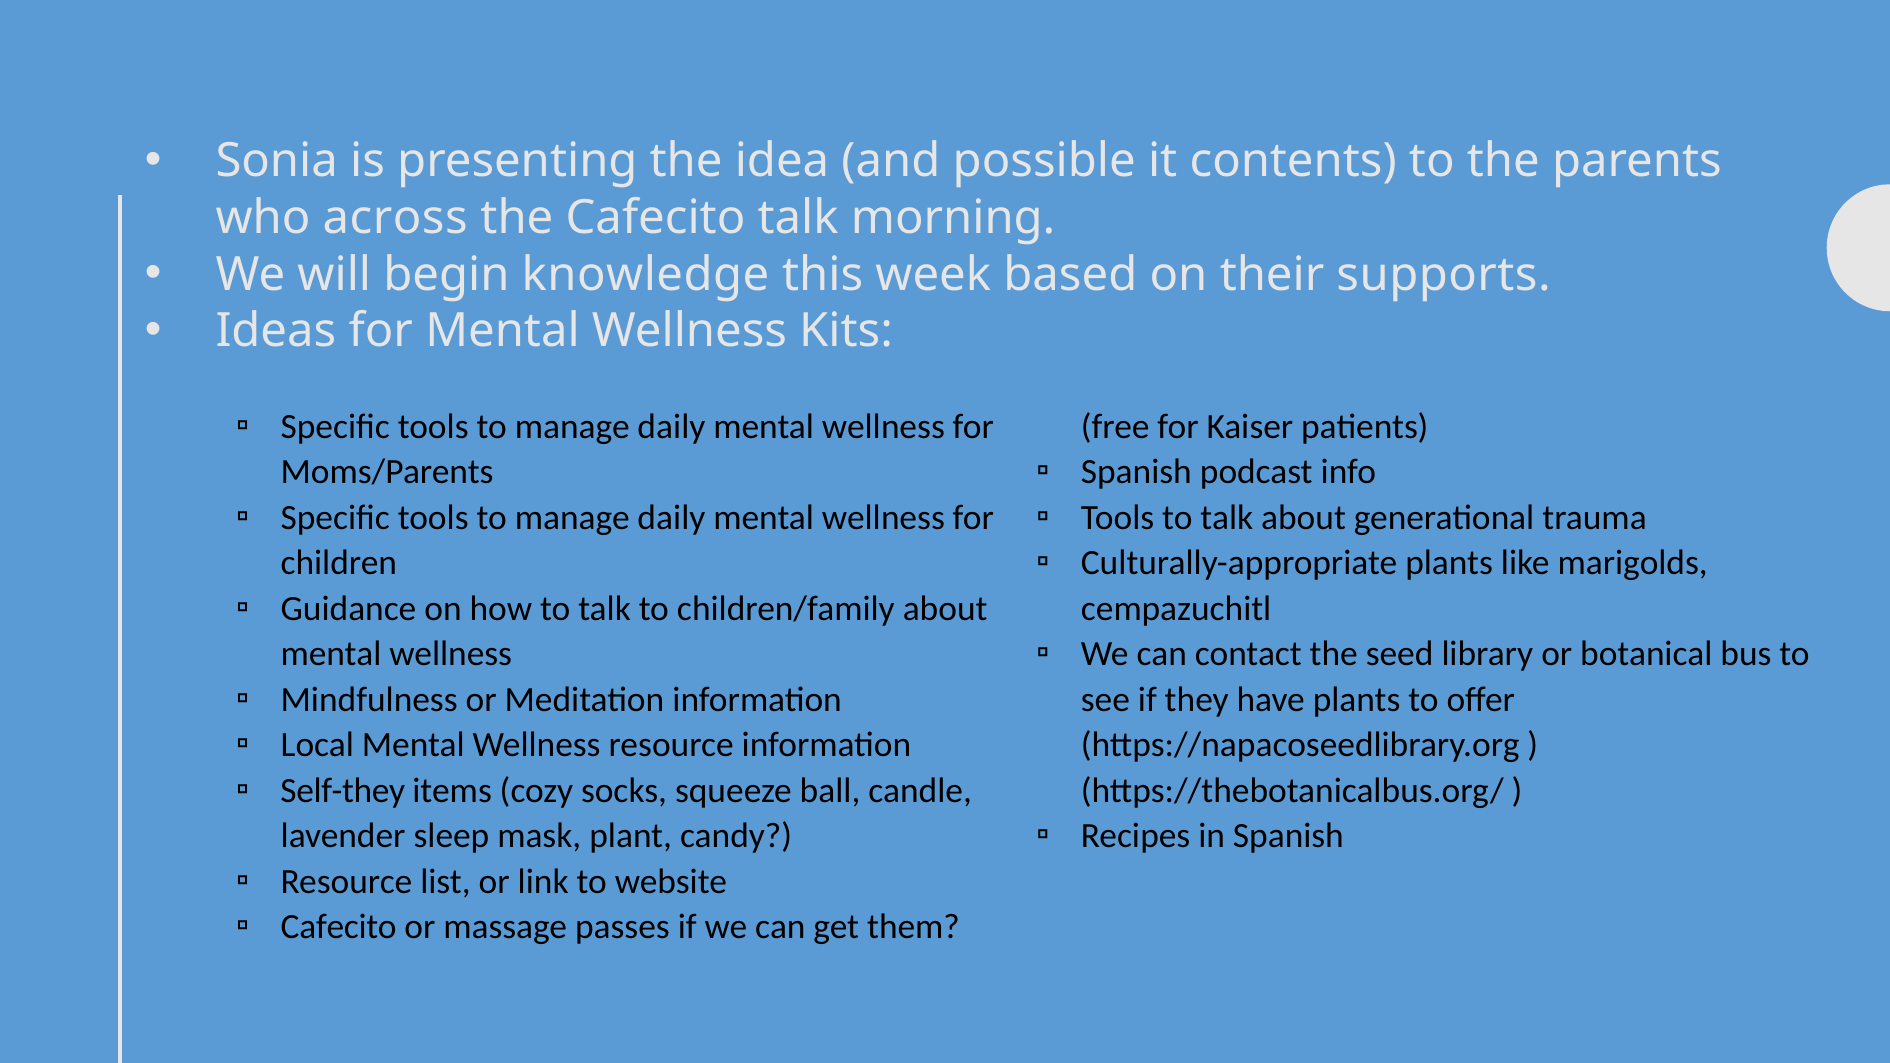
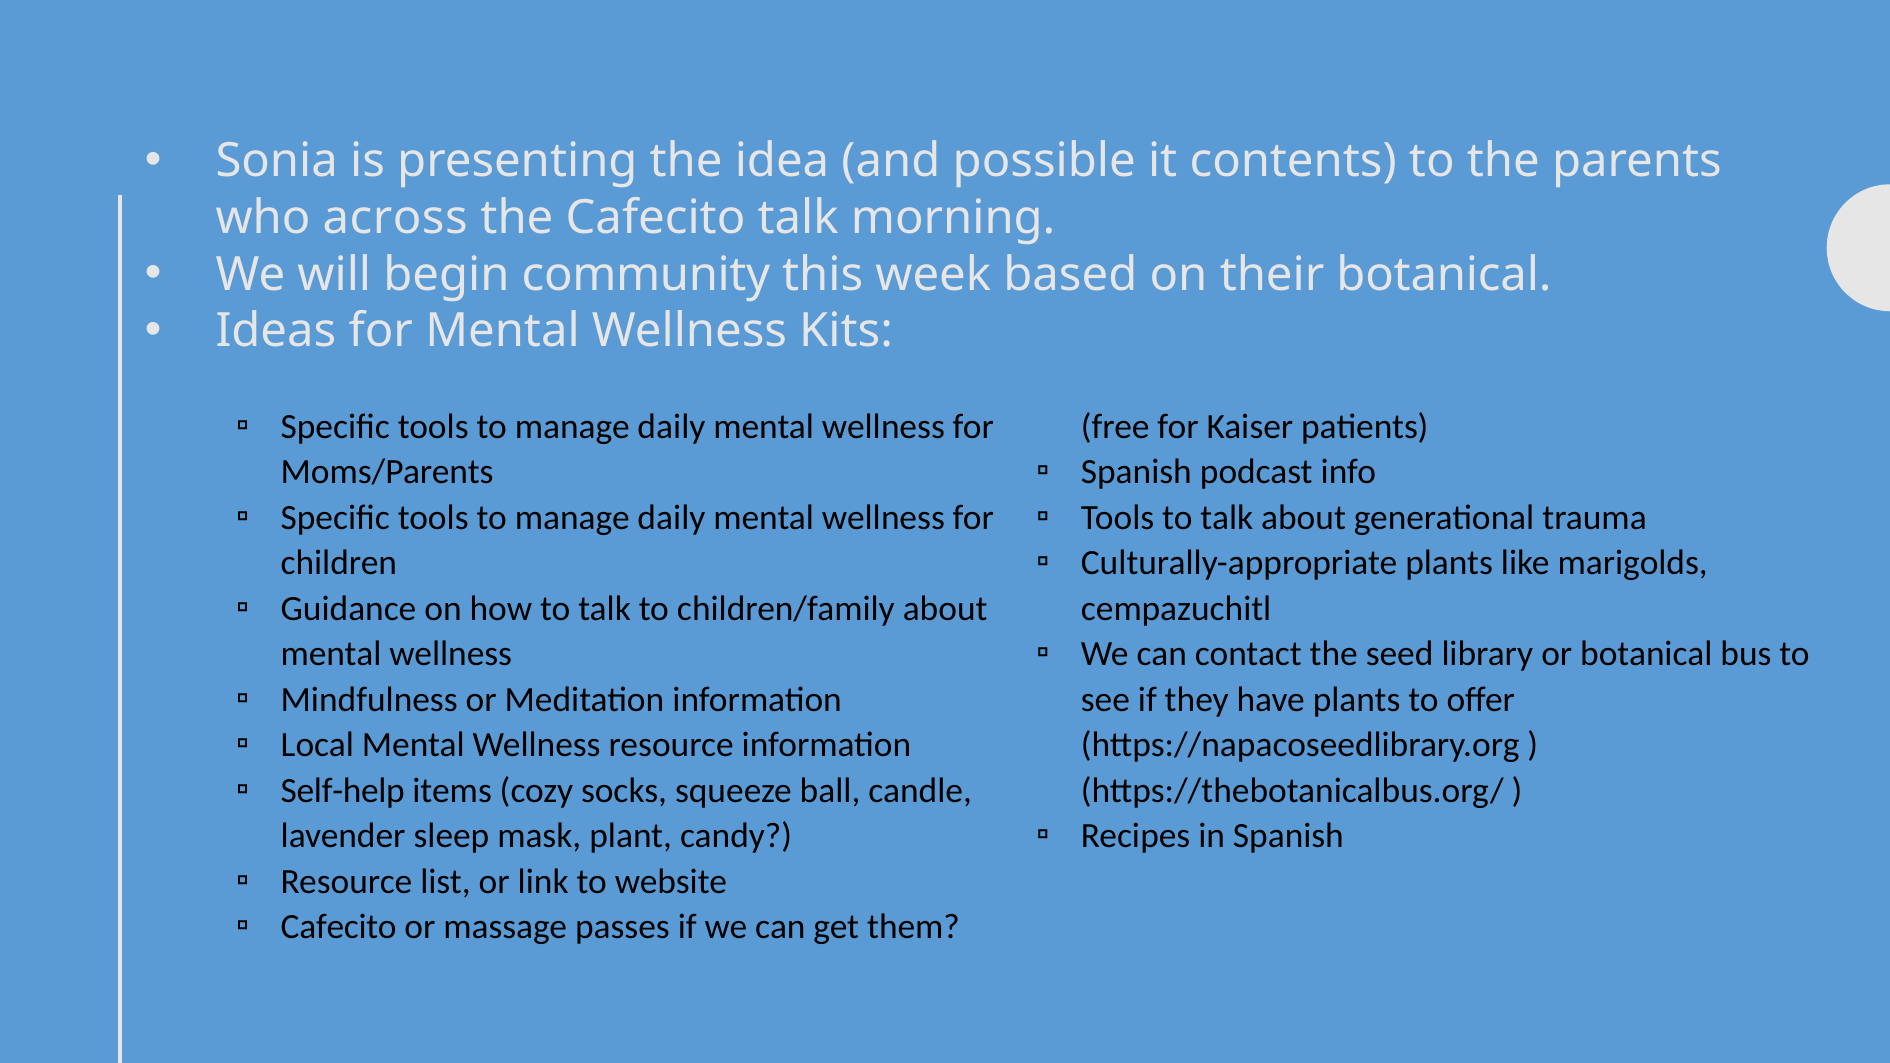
knowledge: knowledge -> community
their supports: supports -> botanical
Self-they: Self-they -> Self-help
